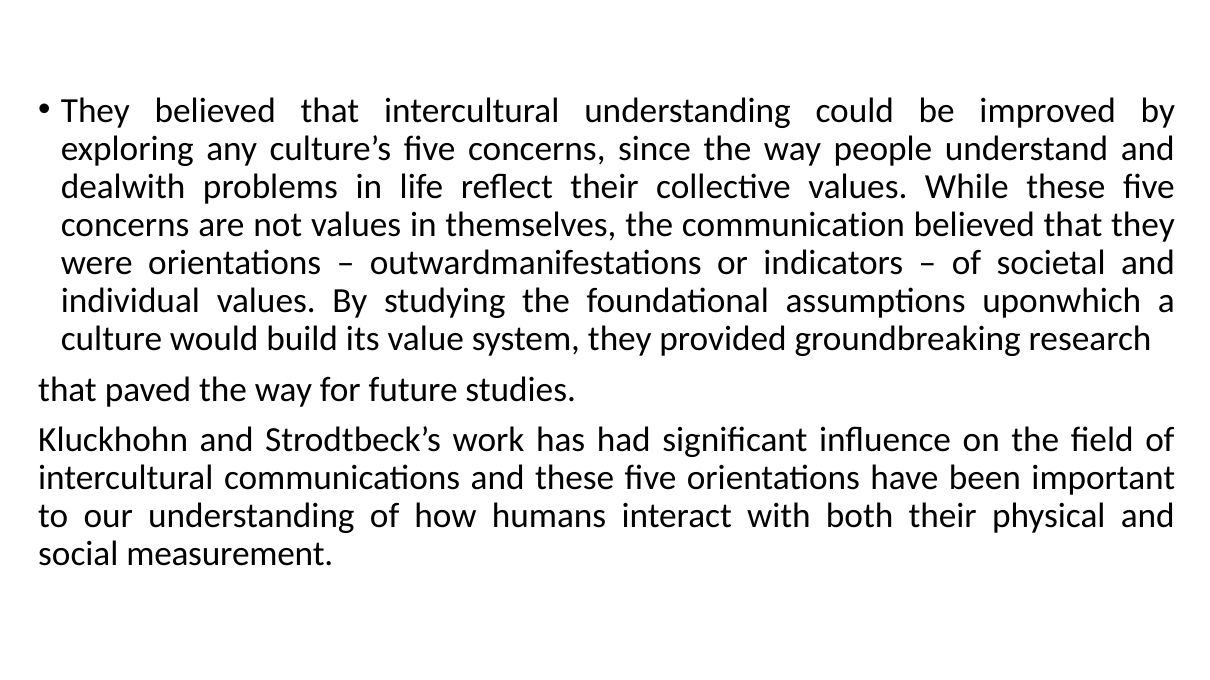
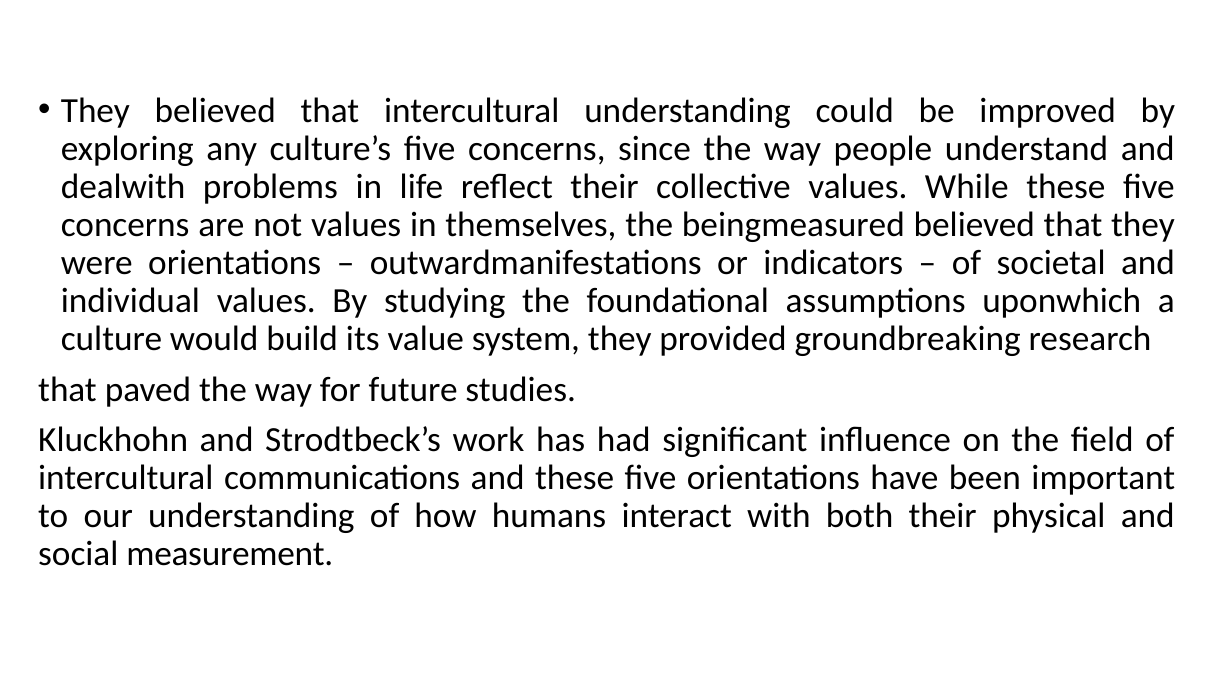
communication: communication -> beingmeasured
